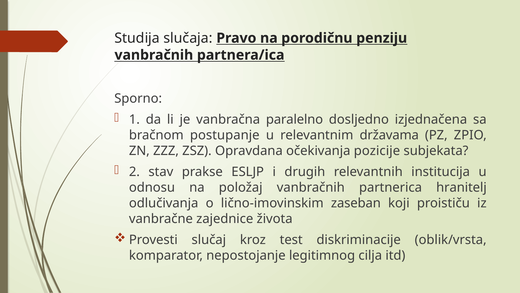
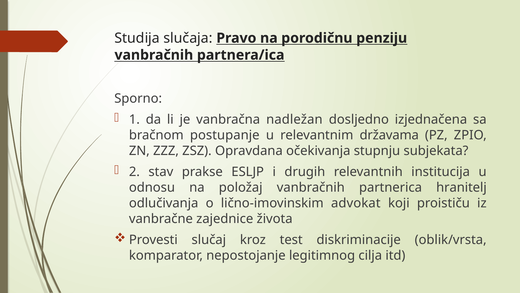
paralelno: paralelno -> nadležan
pozicije: pozicije -> stupnju
zaseban: zaseban -> advokat
